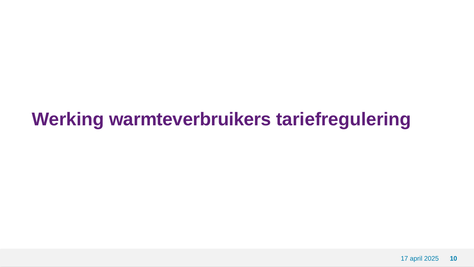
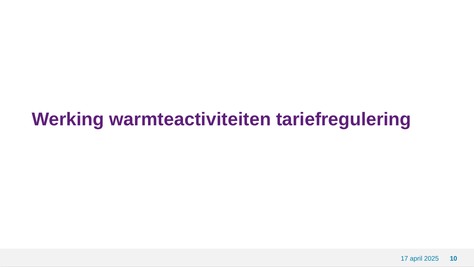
warmteverbruikers: warmteverbruikers -> warmteactiviteiten
